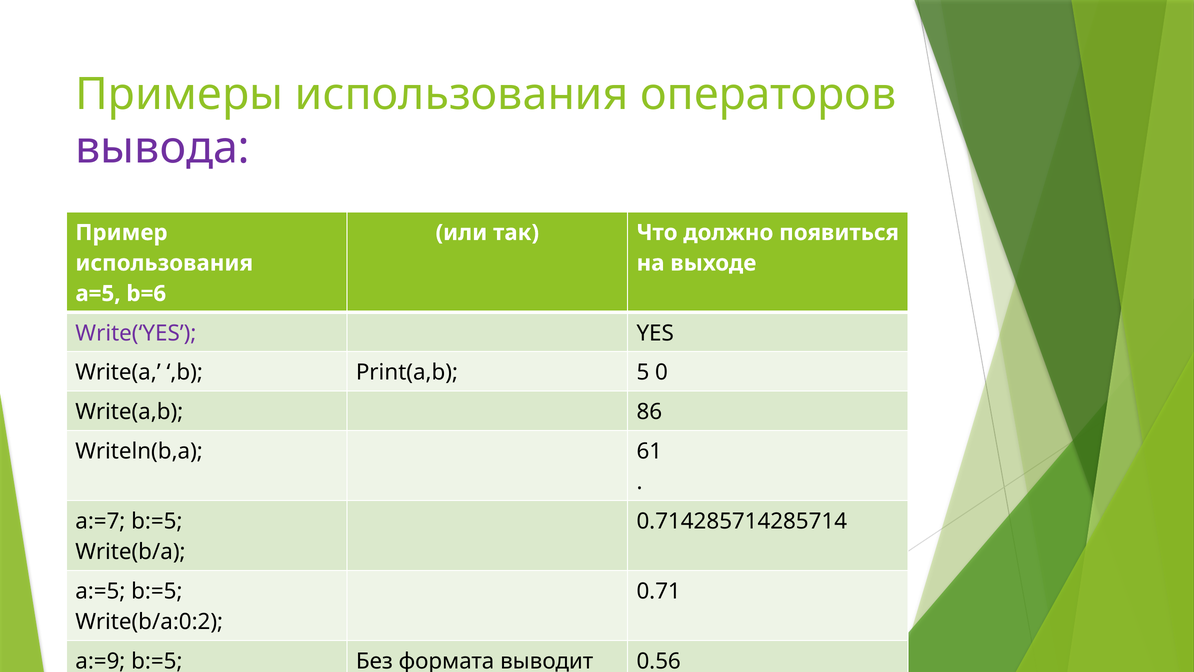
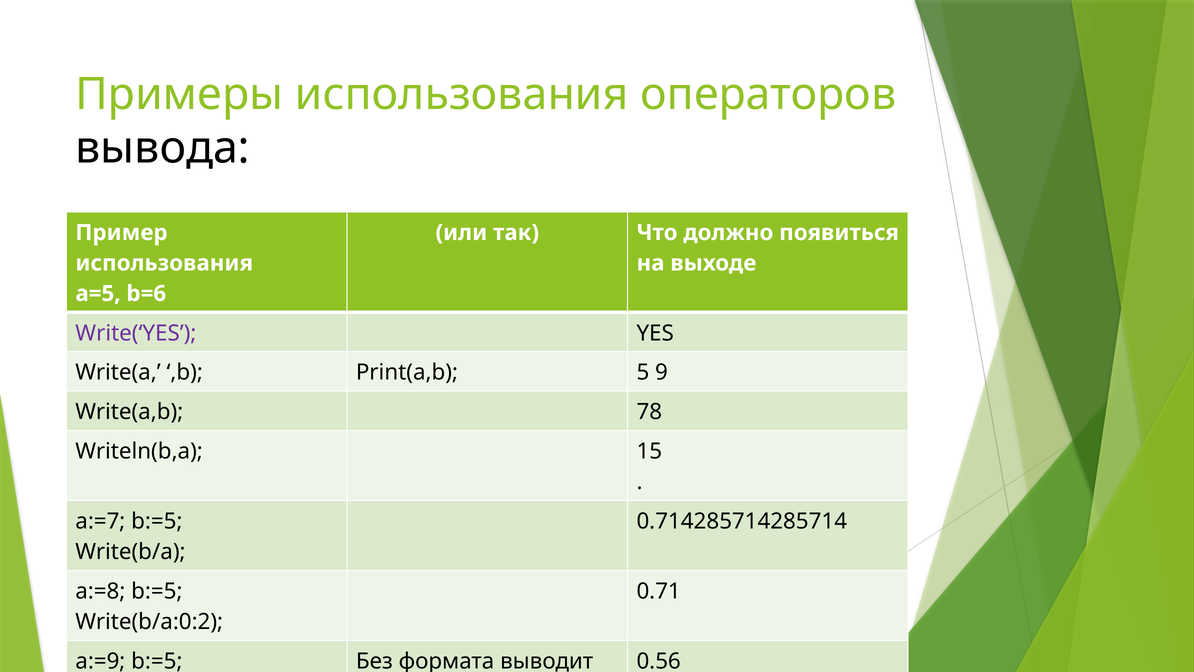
вывода colour: purple -> black
0: 0 -> 9
86: 86 -> 78
61: 61 -> 15
a:=5: a:=5 -> a:=8
